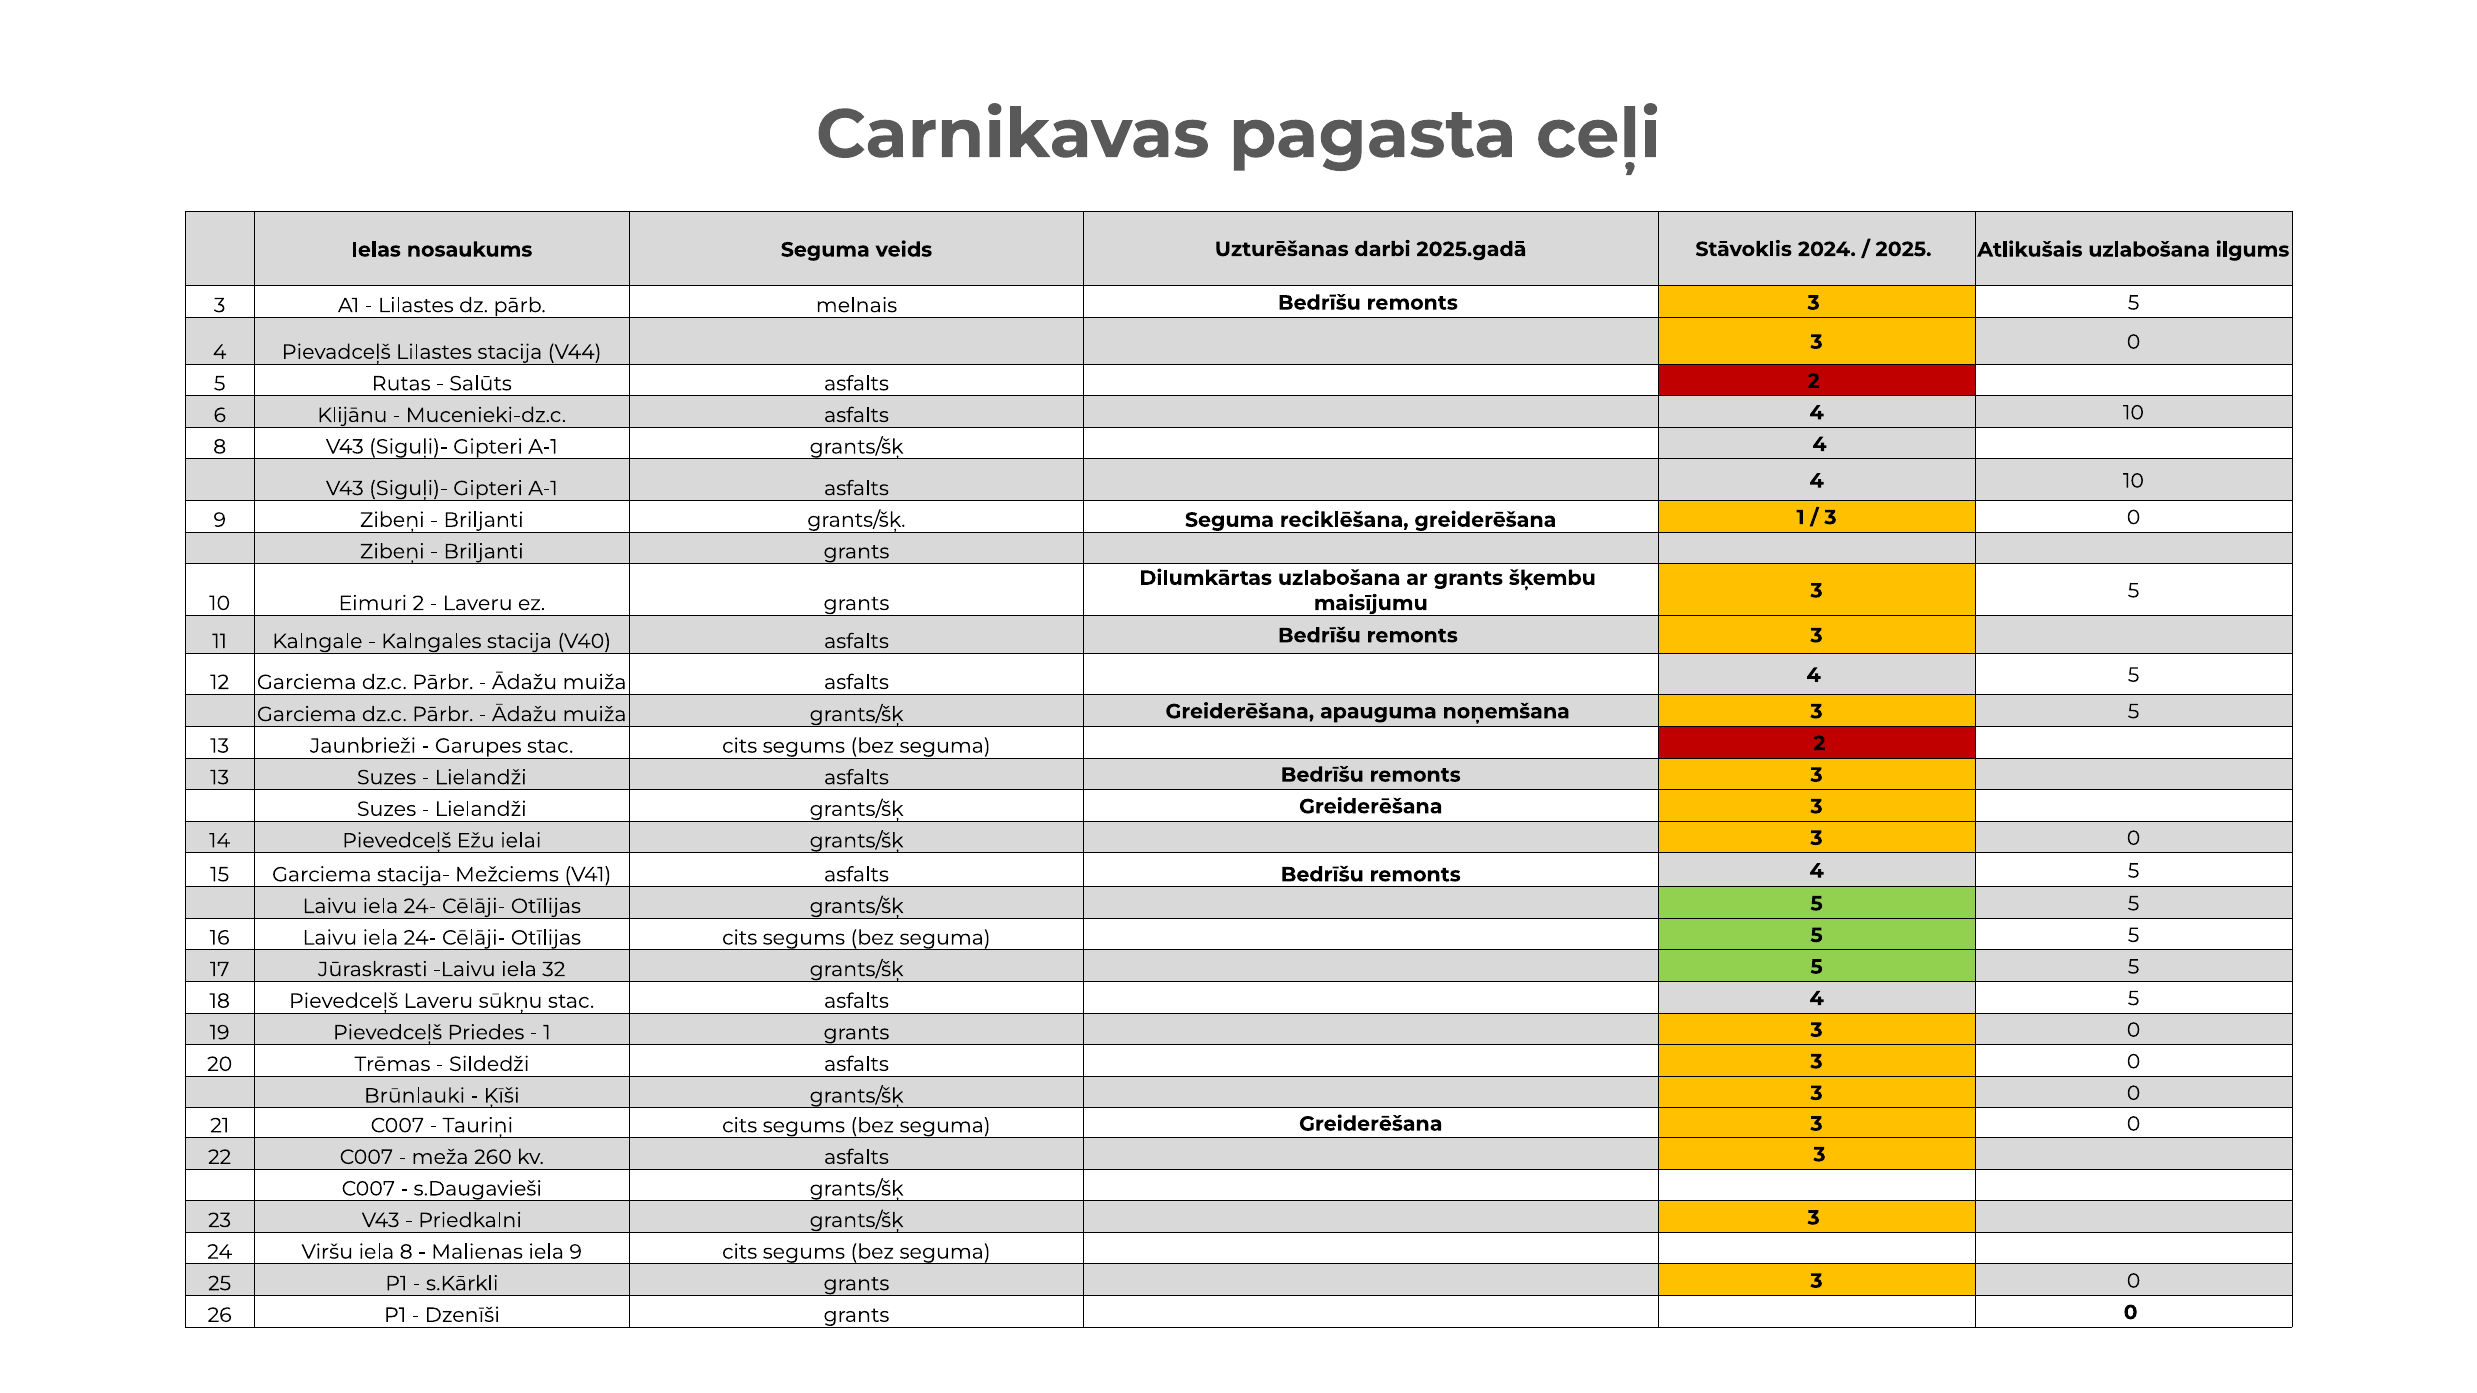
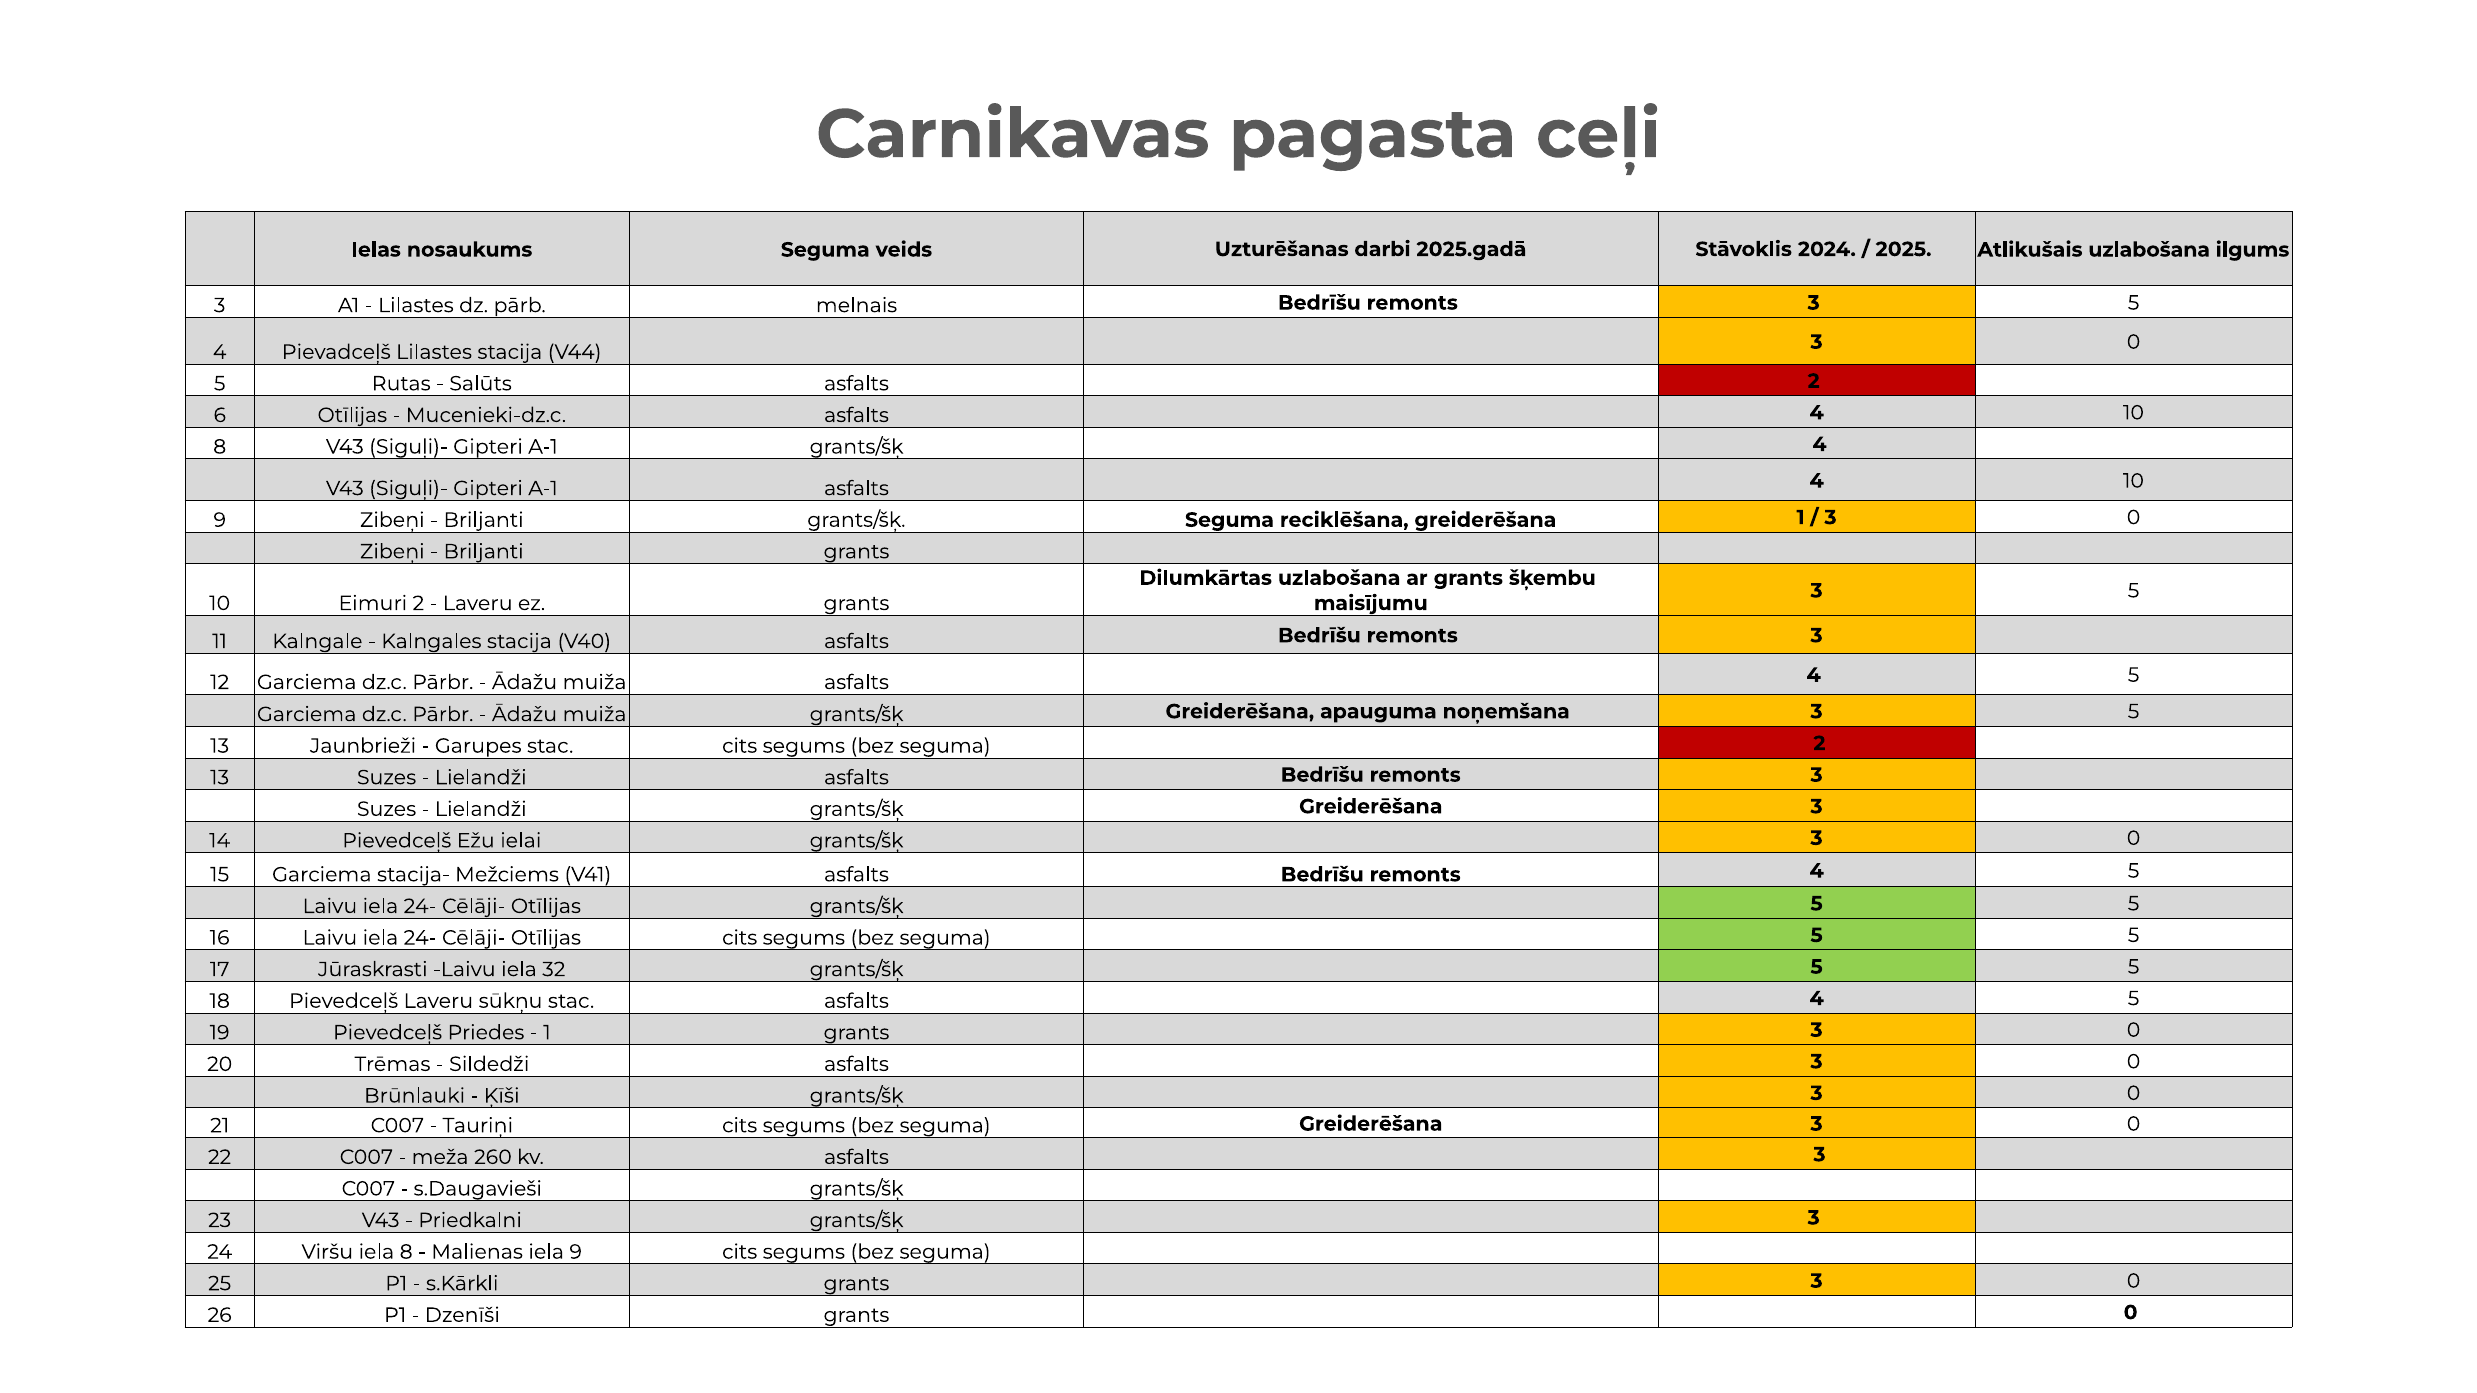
6 Klijānu: Klijānu -> Otīlijas
